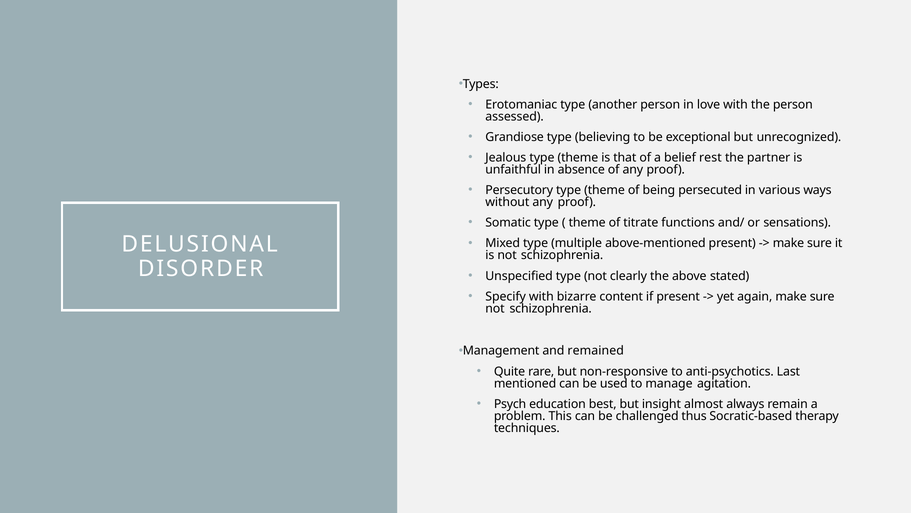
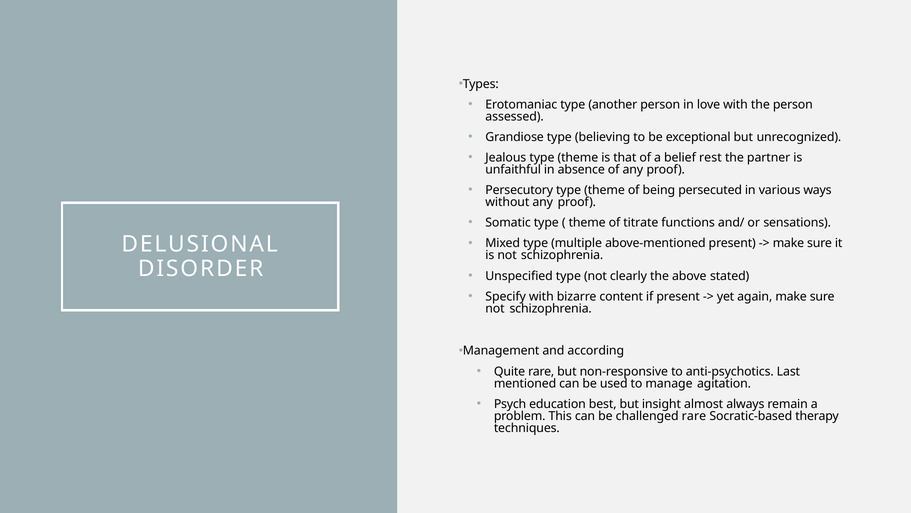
remained: remained -> according
challenged thus: thus -> rare
